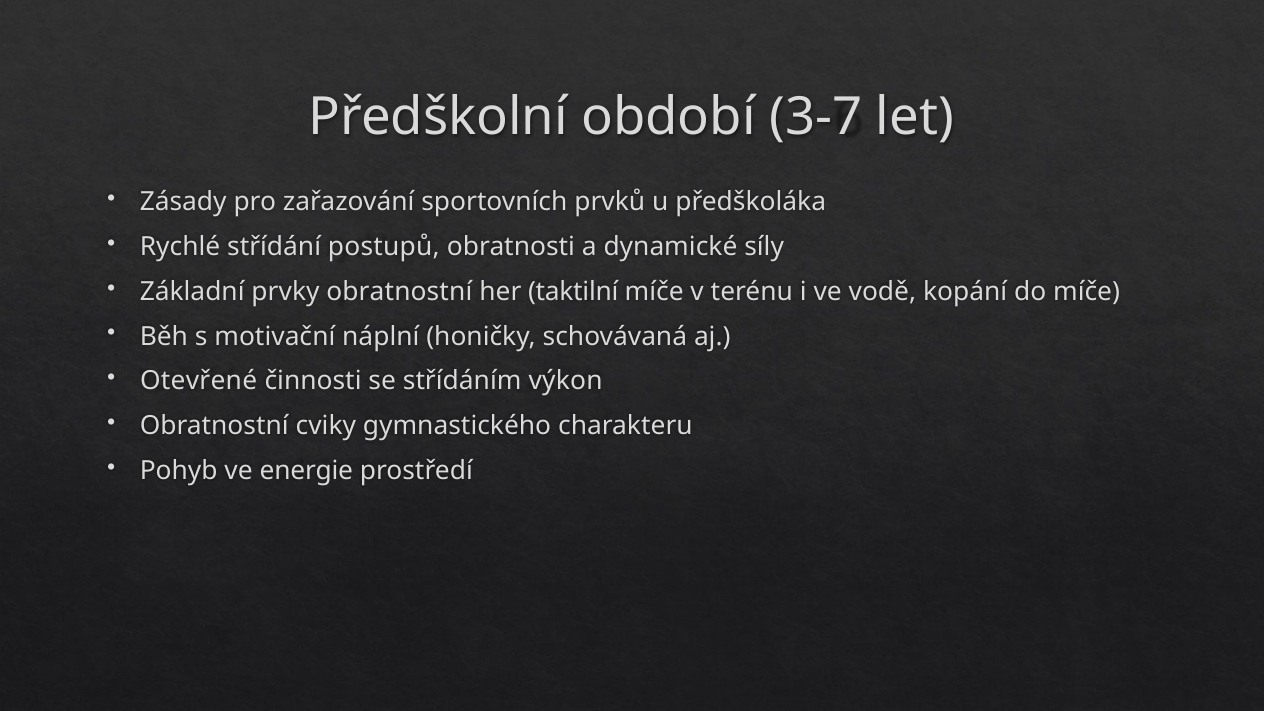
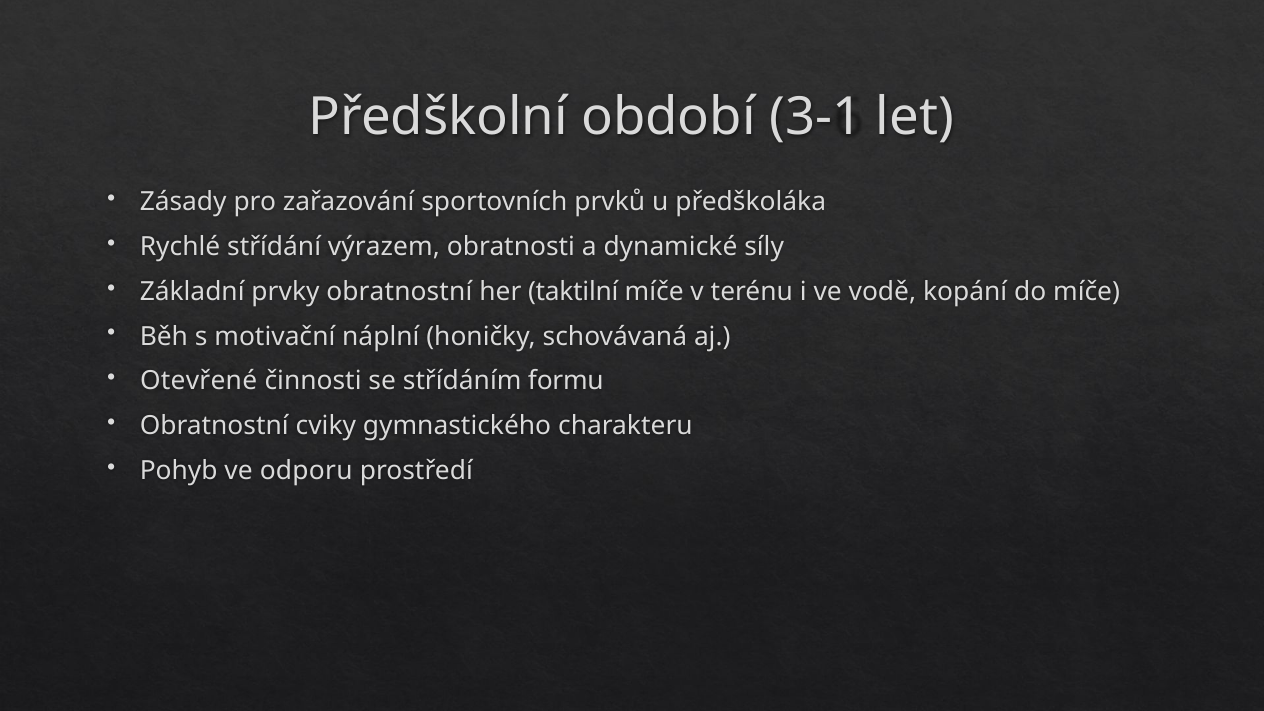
3-7: 3-7 -> 3-1
postupů: postupů -> výrazem
výkon: výkon -> formu
energie: energie -> odporu
